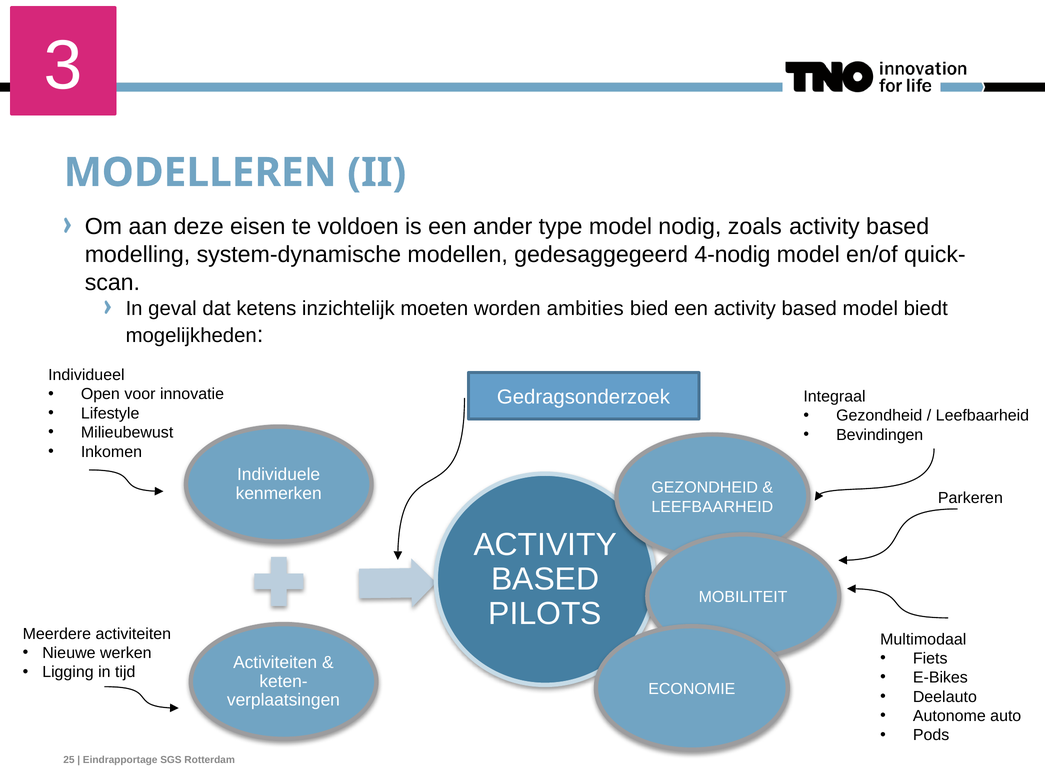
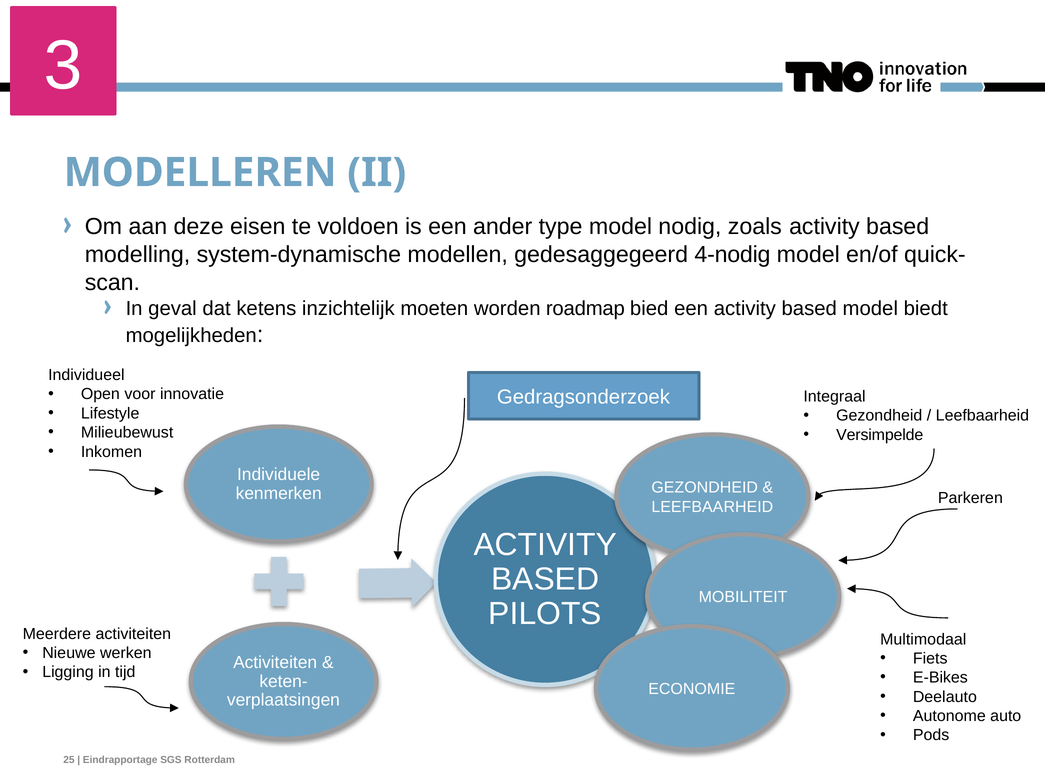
ambities: ambities -> roadmap
Bevindingen: Bevindingen -> Versimpelde
